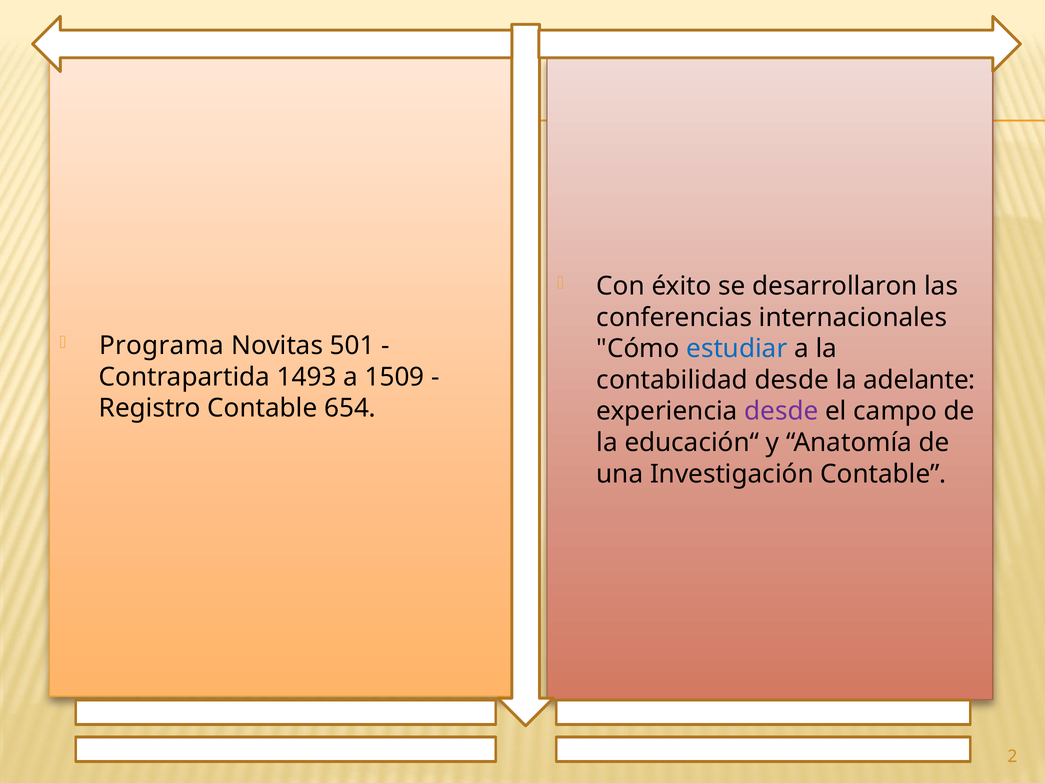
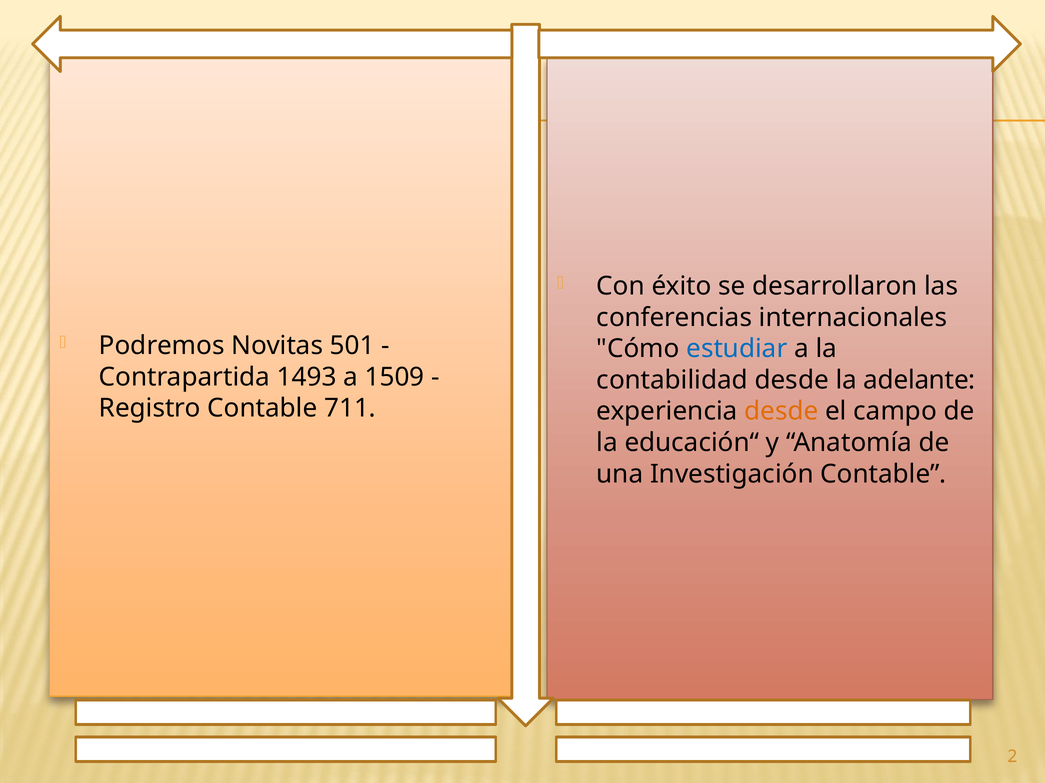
Programa: Programa -> Podremos
654: 654 -> 711
desde at (781, 412) colour: purple -> orange
